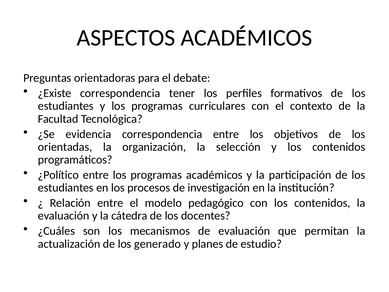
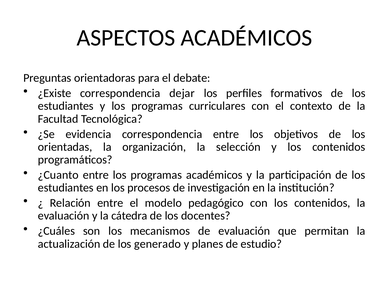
tener: tener -> dejar
¿Político: ¿Político -> ¿Cuanto
